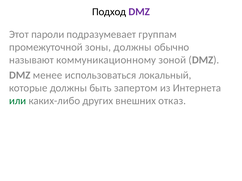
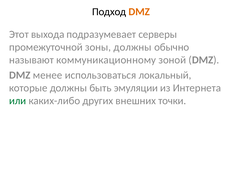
DMZ at (139, 12) colour: purple -> orange
пароли: пароли -> выхода
группам: группам -> серверы
запертом: запертом -> эмуляции
отказ: отказ -> точки
